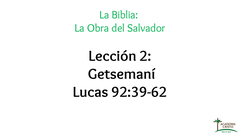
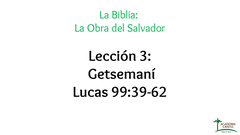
2: 2 -> 3
92:39-62: 92:39-62 -> 99:39-62
